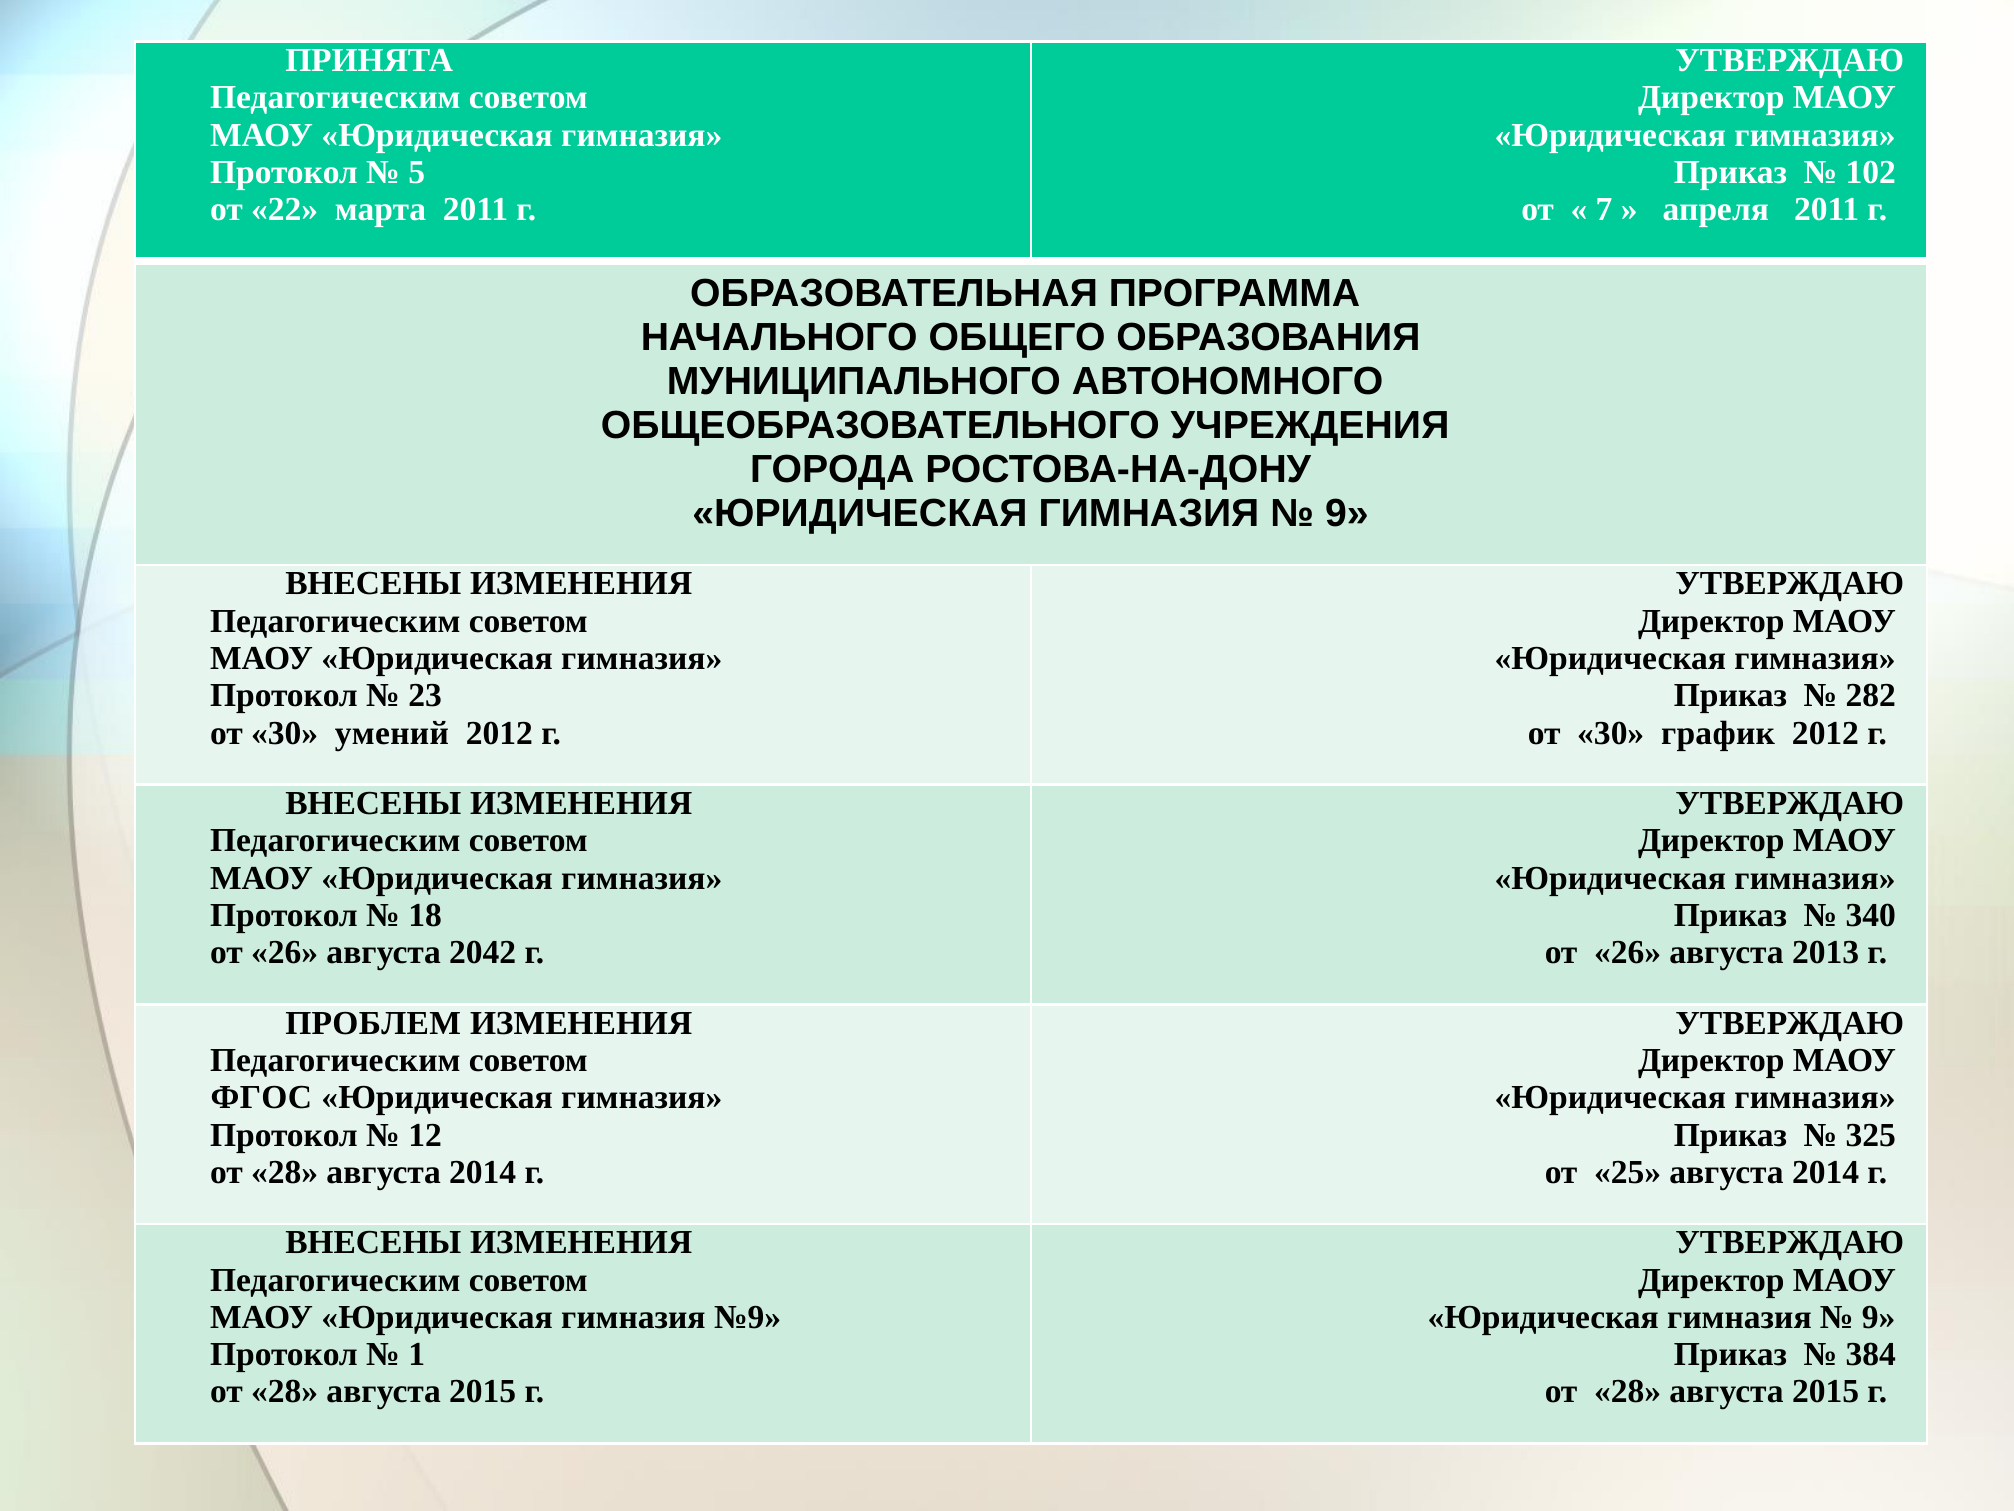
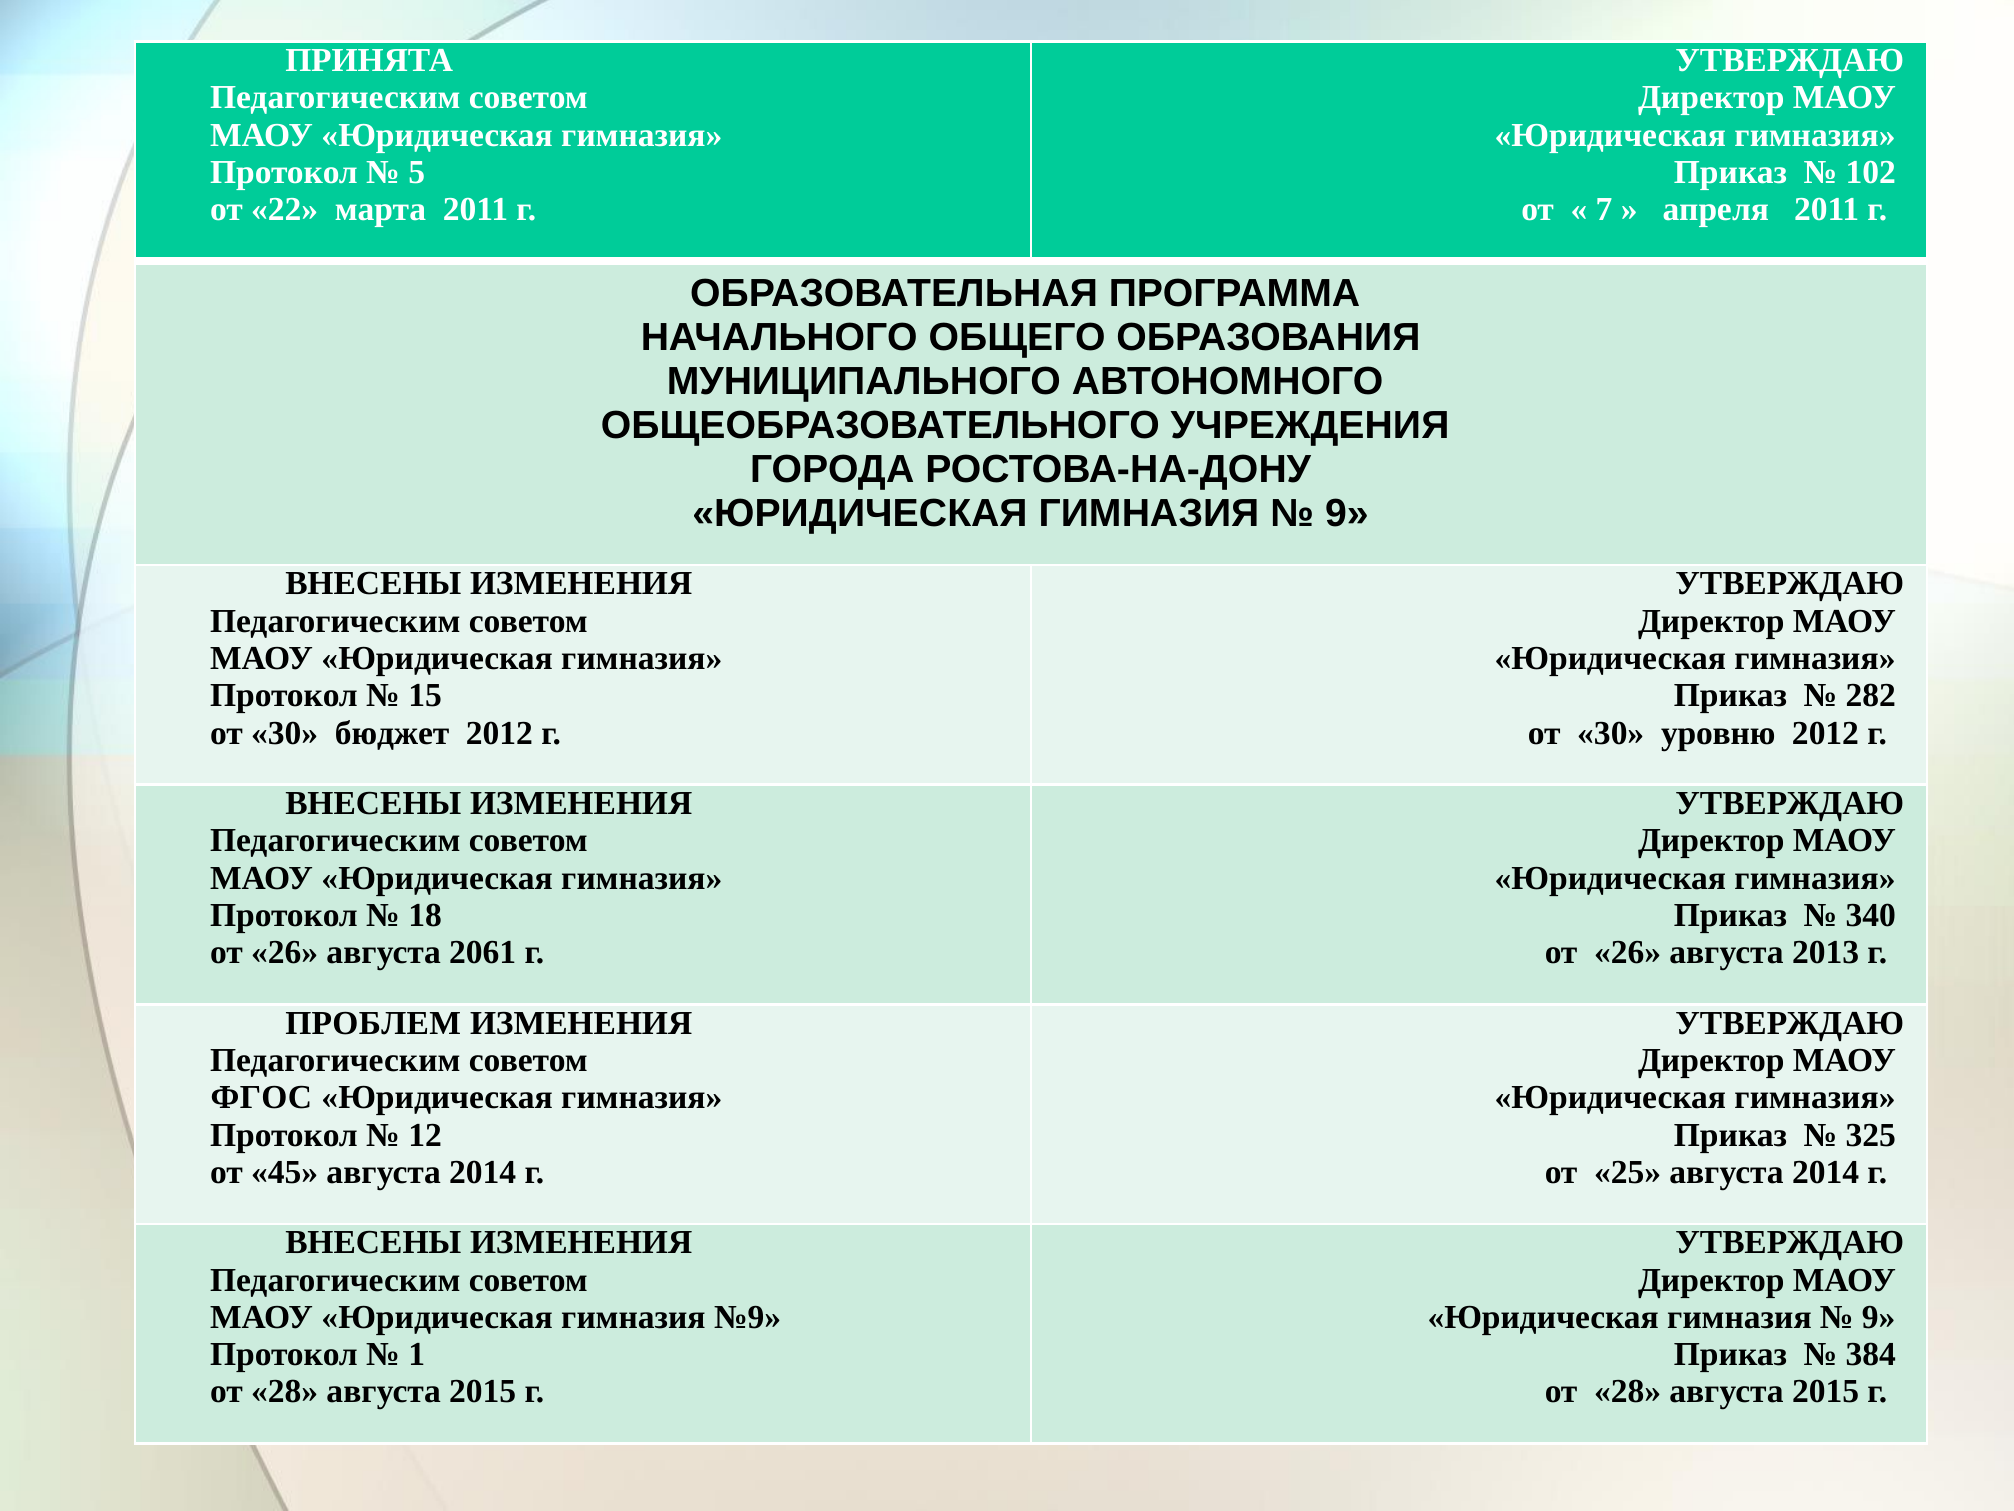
23: 23 -> 15
умений: умений -> бюджет
график: график -> уровню
2042: 2042 -> 2061
28 at (285, 1172): 28 -> 45
